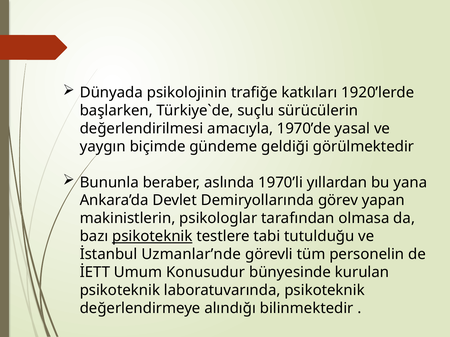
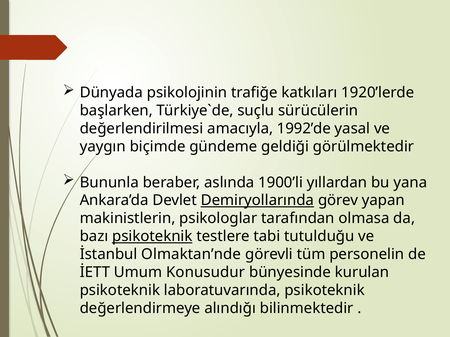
1970’de: 1970’de -> 1992’de
1970’li: 1970’li -> 1900’li
Demiryollarında underline: none -> present
Uzmanlar’nde: Uzmanlar’nde -> Olmaktan’nde
